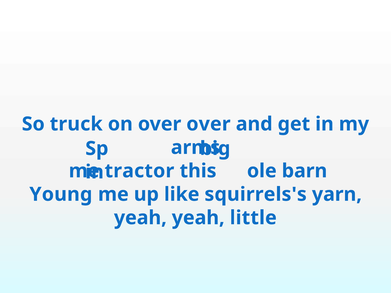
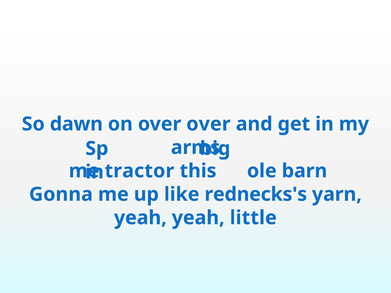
truck: truck -> dawn
Young: Young -> Gonna
squirrels's: squirrels's -> rednecks's
